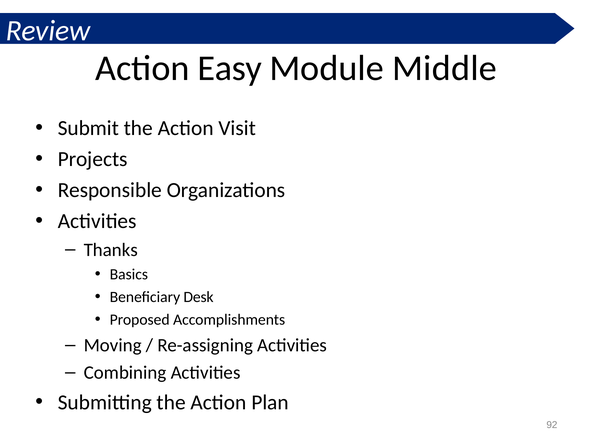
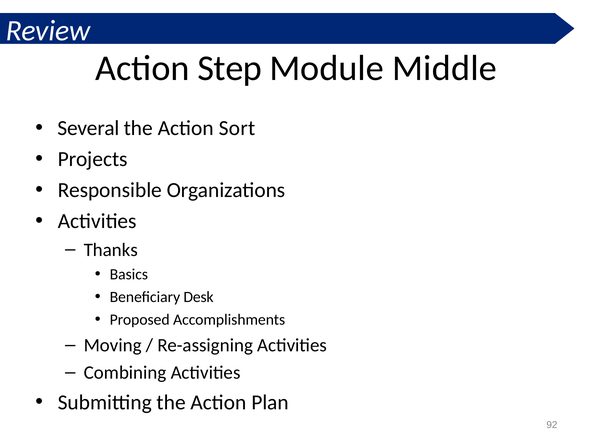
Easy: Easy -> Step
Submit: Submit -> Several
Visit: Visit -> Sort
